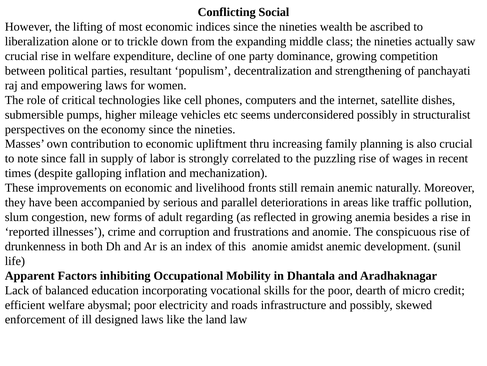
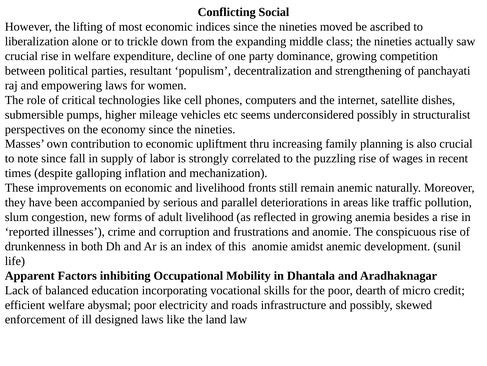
wealth: wealth -> moved
adult regarding: regarding -> livelihood
